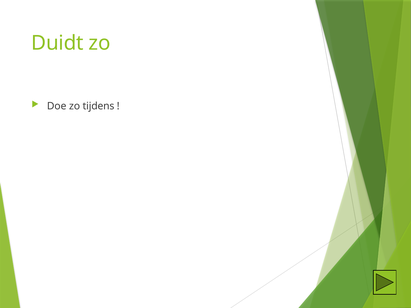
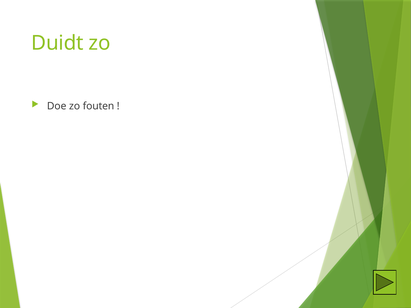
tijdens: tijdens -> fouten
